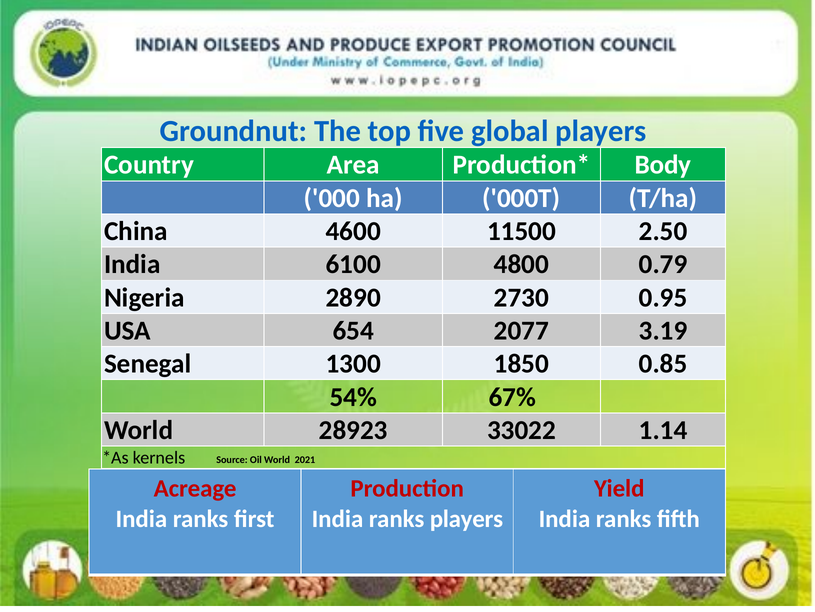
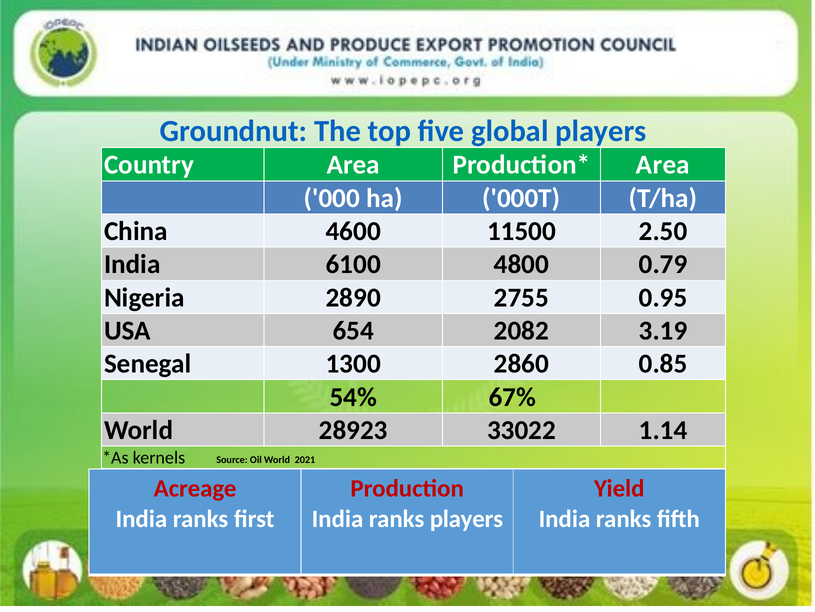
Body at (663, 165): Body -> Area
2730: 2730 -> 2755
2077: 2077 -> 2082
1850: 1850 -> 2860
